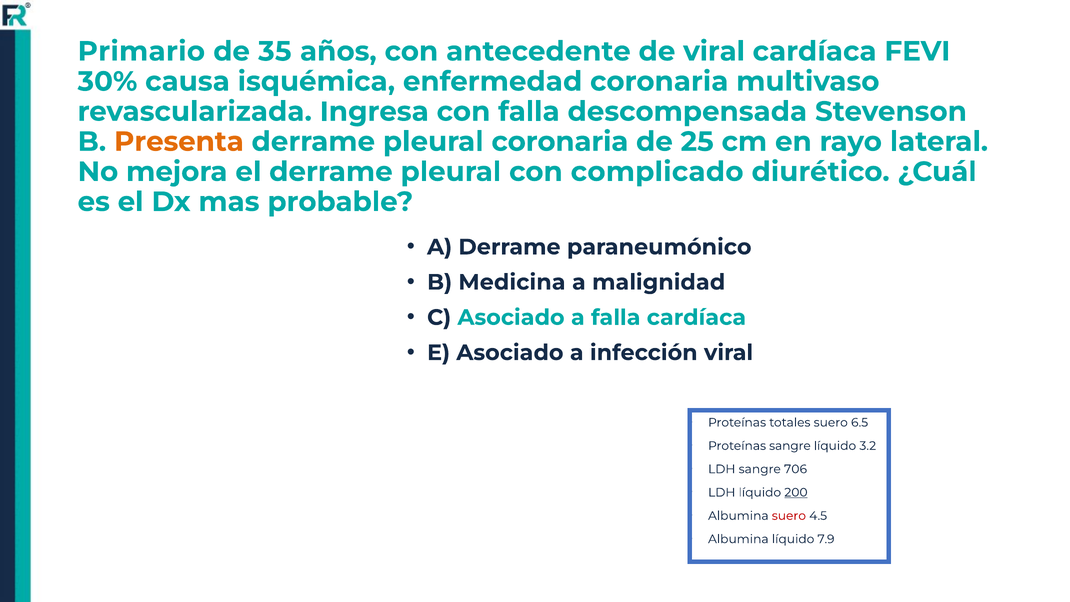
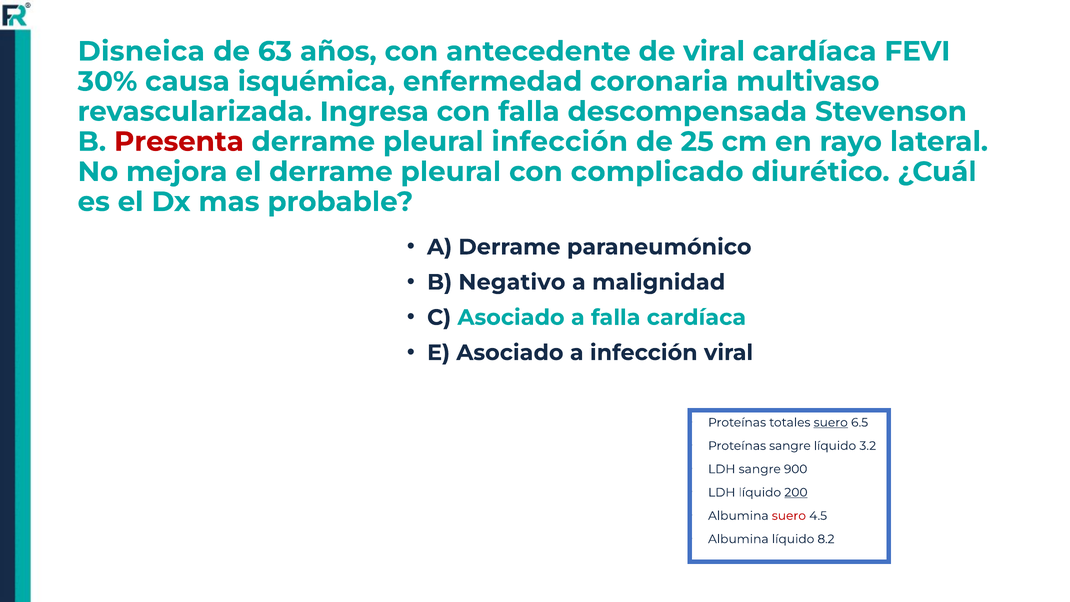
Primario: Primario -> Disneica
35: 35 -> 63
Presenta colour: orange -> red
pleural coronaria: coronaria -> infección
Medicina: Medicina -> Negativo
suero at (831, 422) underline: none -> present
706: 706 -> 900
7.9: 7.9 -> 8.2
